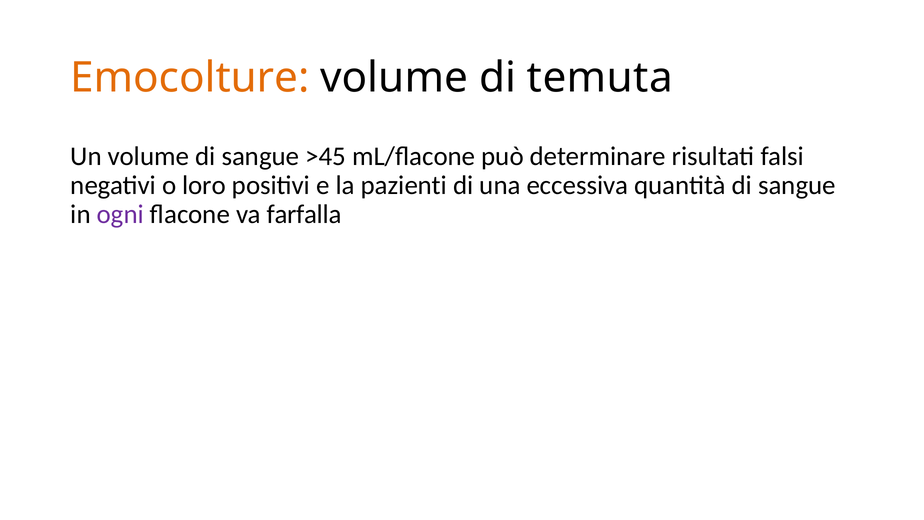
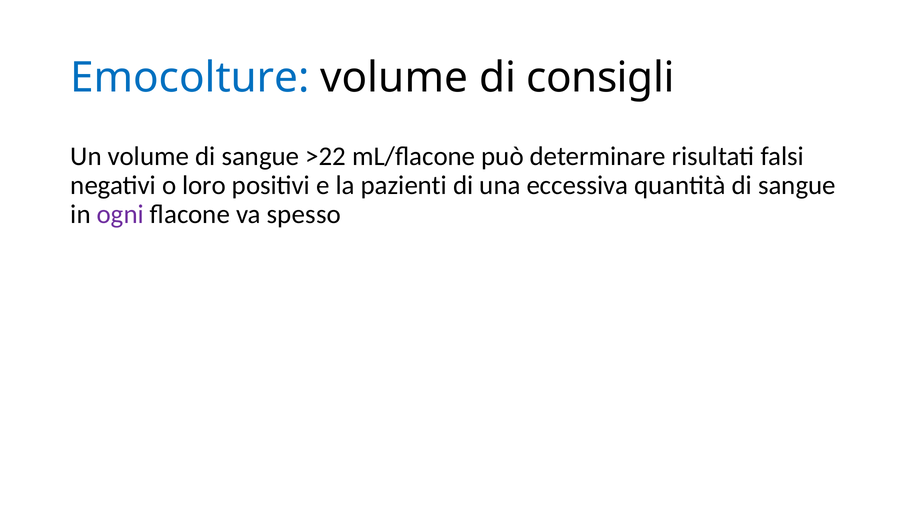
Emocolture colour: orange -> blue
temuta: temuta -> consigli
>45: >45 -> >22
farfalla: farfalla -> spesso
